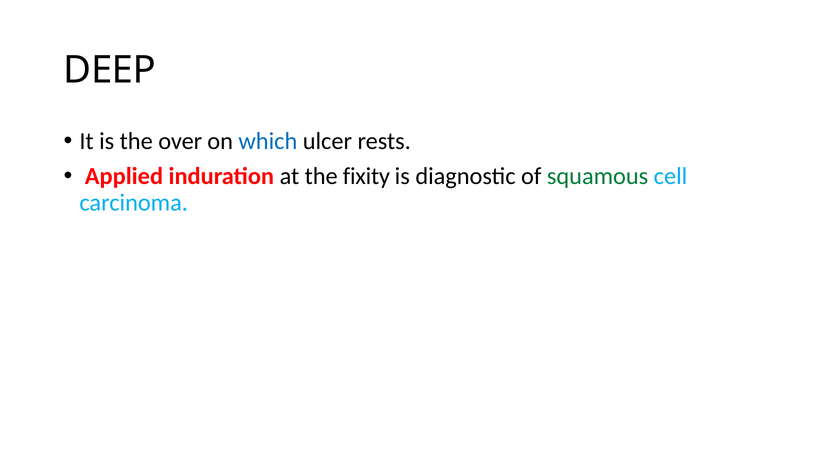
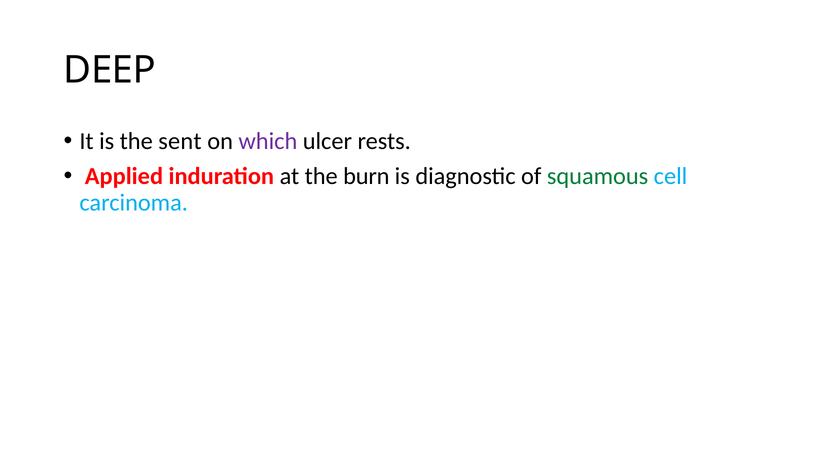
over: over -> sent
which colour: blue -> purple
fixity: fixity -> burn
